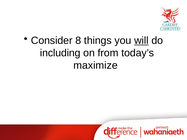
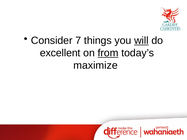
8: 8 -> 7
including: including -> excellent
from underline: none -> present
